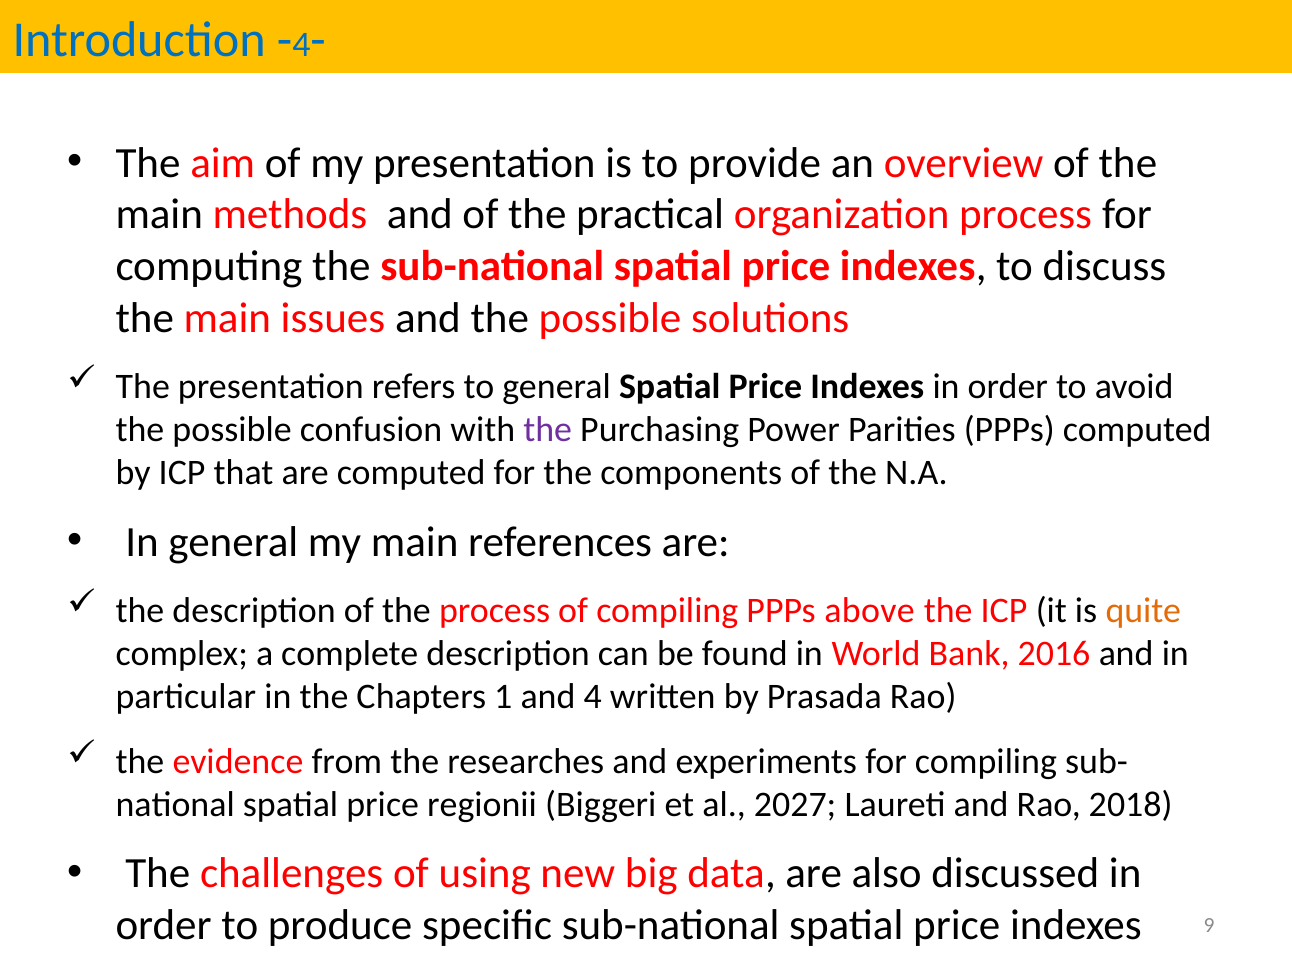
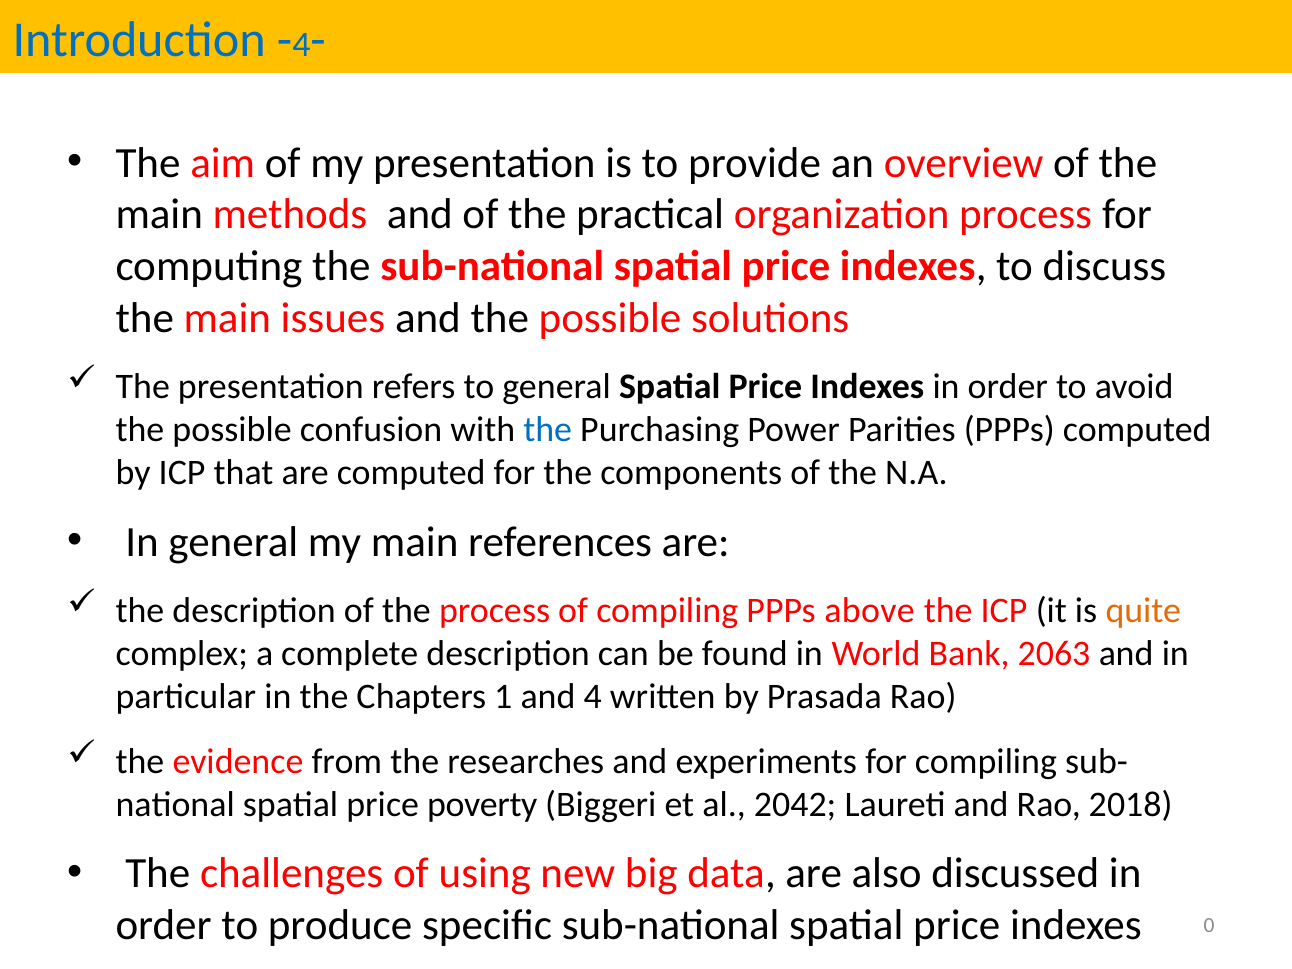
the at (548, 430) colour: purple -> blue
2016: 2016 -> 2063
regionii: regionii -> poverty
2027: 2027 -> 2042
9: 9 -> 0
